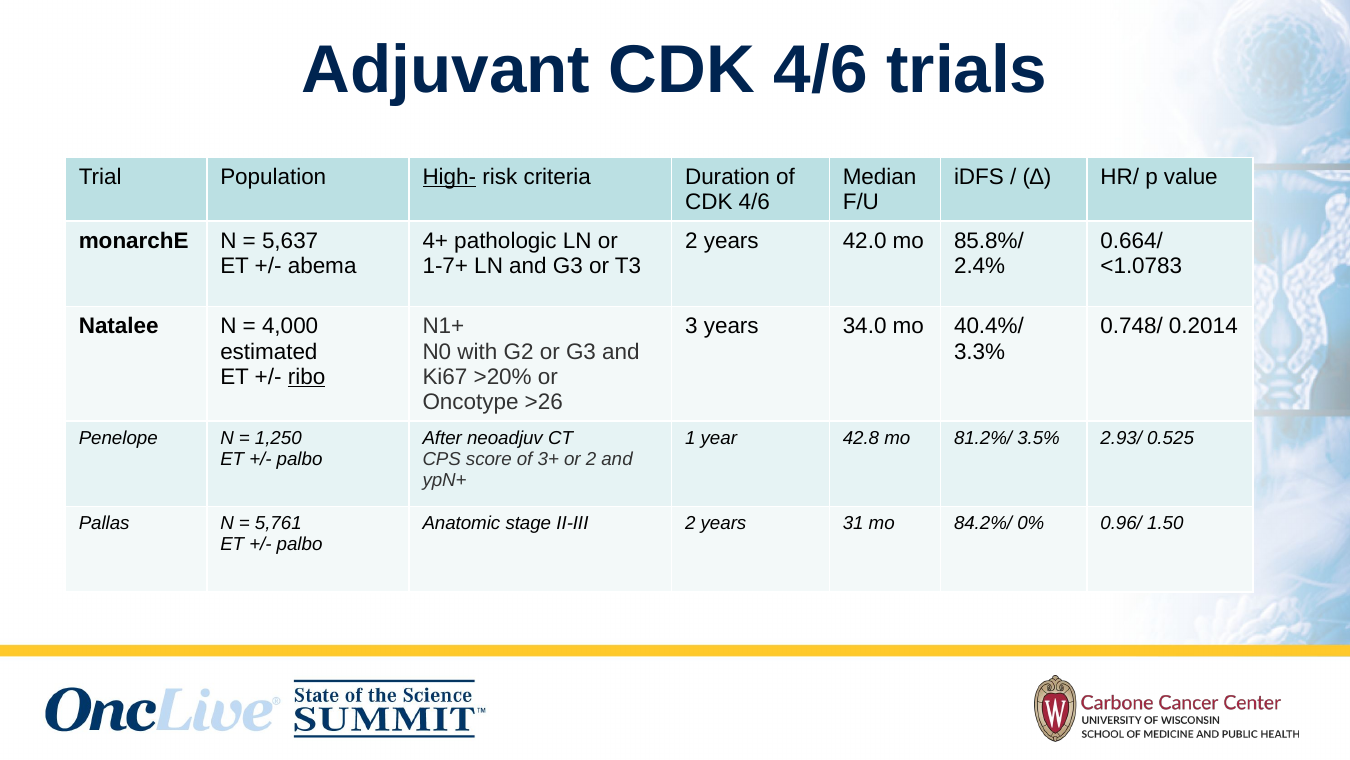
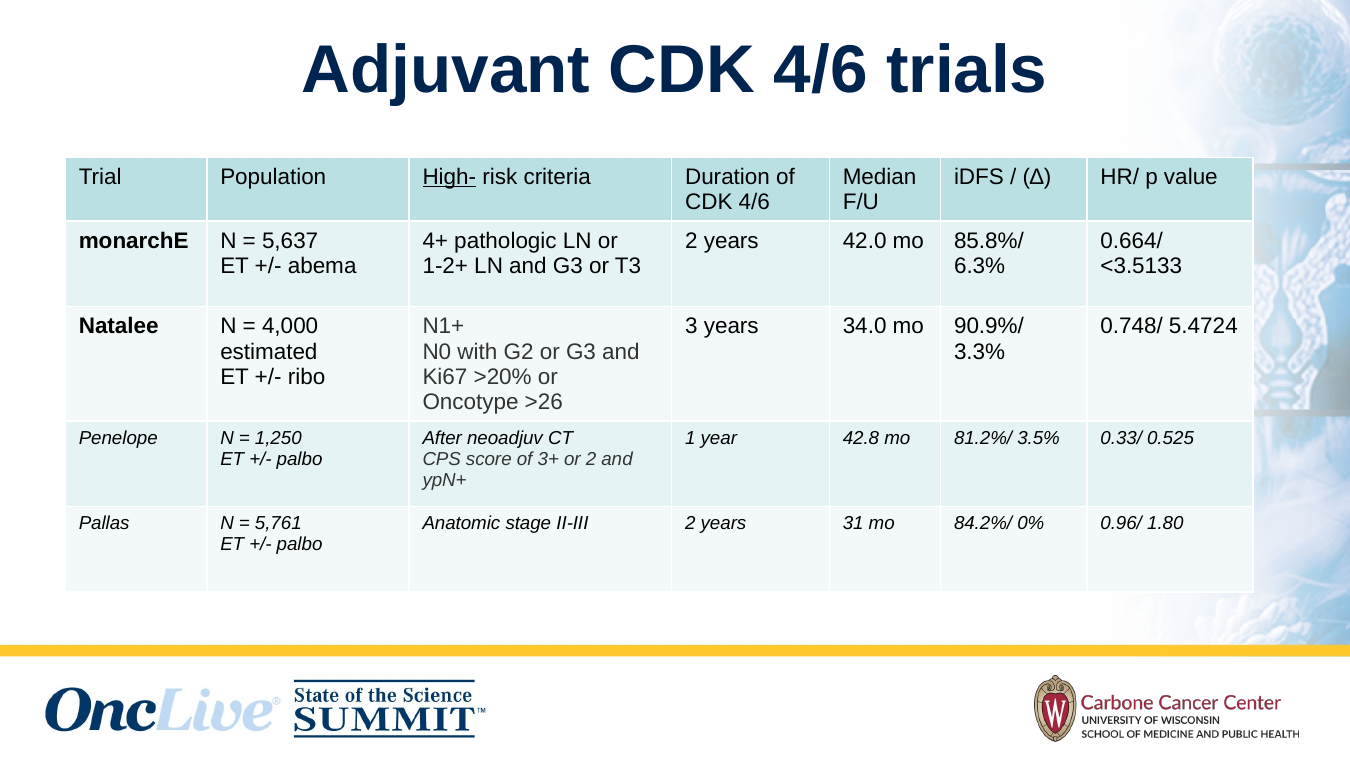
1-7+: 1-7+ -> 1-2+
2.4%: 2.4% -> 6.3%
<1.0783: <1.0783 -> <3.5133
40.4%/: 40.4%/ -> 90.9%/
0.2014: 0.2014 -> 5.4724
ribo underline: present -> none
2.93/: 2.93/ -> 0.33/
1.50: 1.50 -> 1.80
